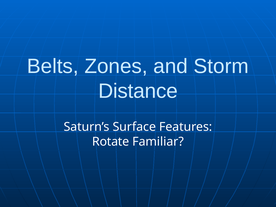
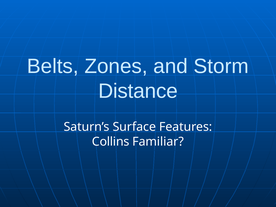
Rotate: Rotate -> Collins
